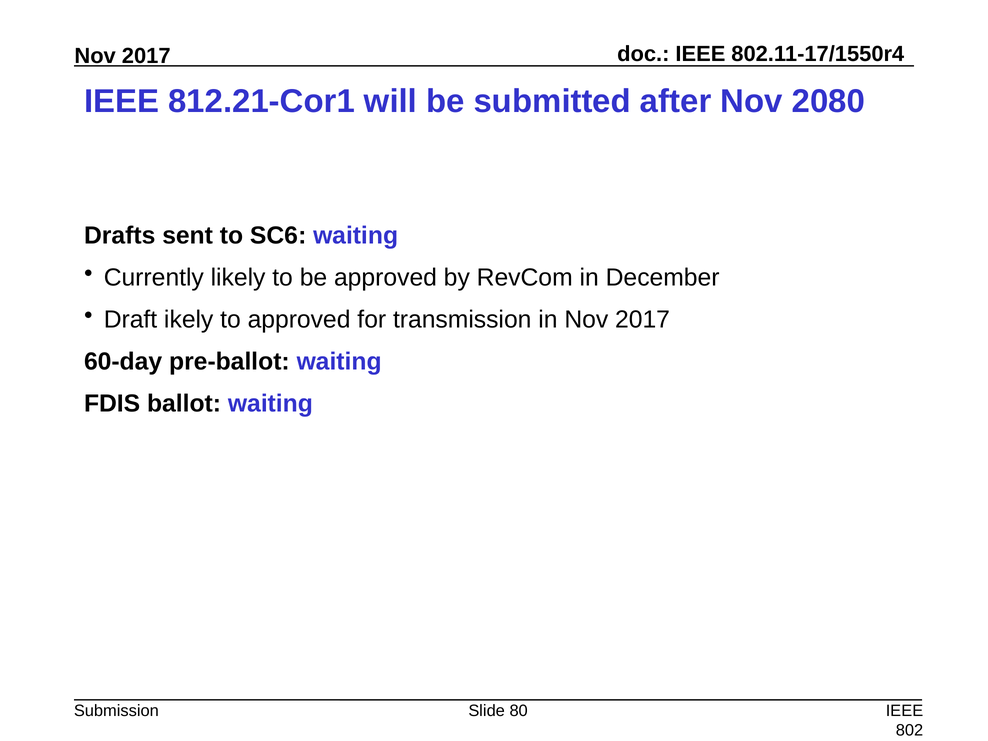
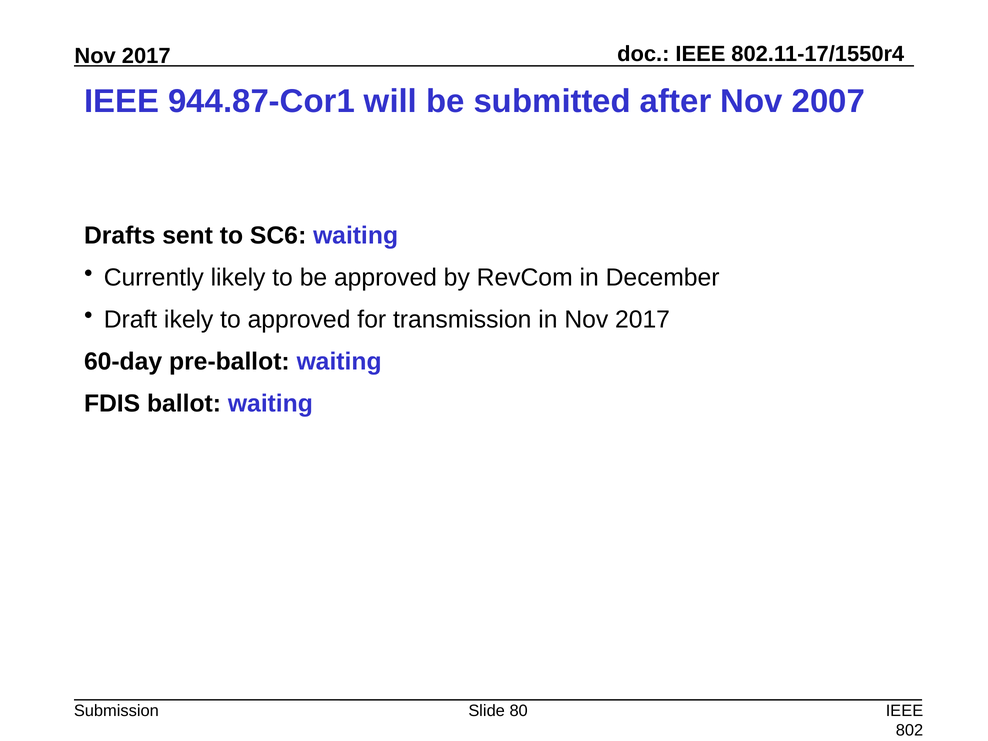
812.21-Cor1: 812.21-Cor1 -> 944.87-Cor1
2080: 2080 -> 2007
